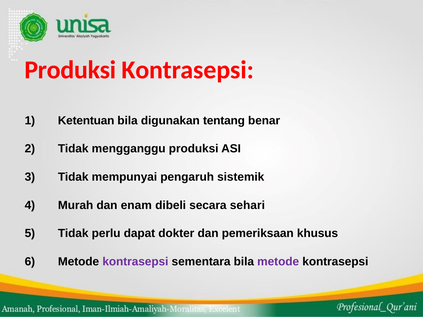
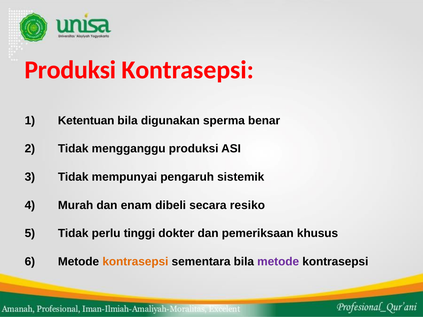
tentang: tentang -> sperma
sehari: sehari -> resiko
dapat: dapat -> tinggi
kontrasepsi at (135, 262) colour: purple -> orange
